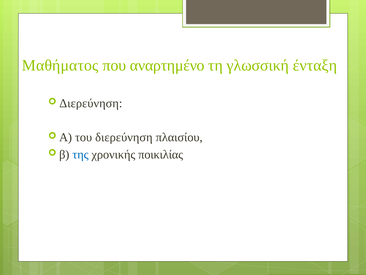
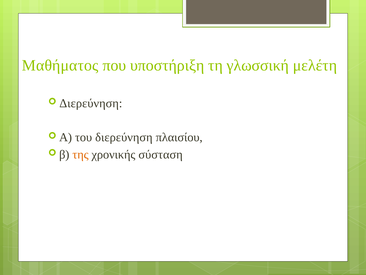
αναρτημένο: αναρτημένο -> υποστήριξη
ένταξη: ένταξη -> μελέτη
της colour: blue -> orange
ποικιλίας: ποικιλίας -> σύσταση
